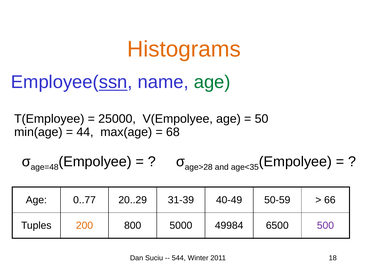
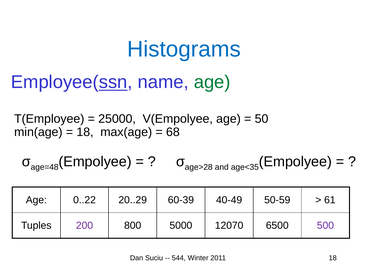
Histograms colour: orange -> blue
44 at (85, 132): 44 -> 18
0..77: 0..77 -> 0..22
31-39: 31-39 -> 60-39
66: 66 -> 61
200 colour: orange -> purple
49984: 49984 -> 12070
